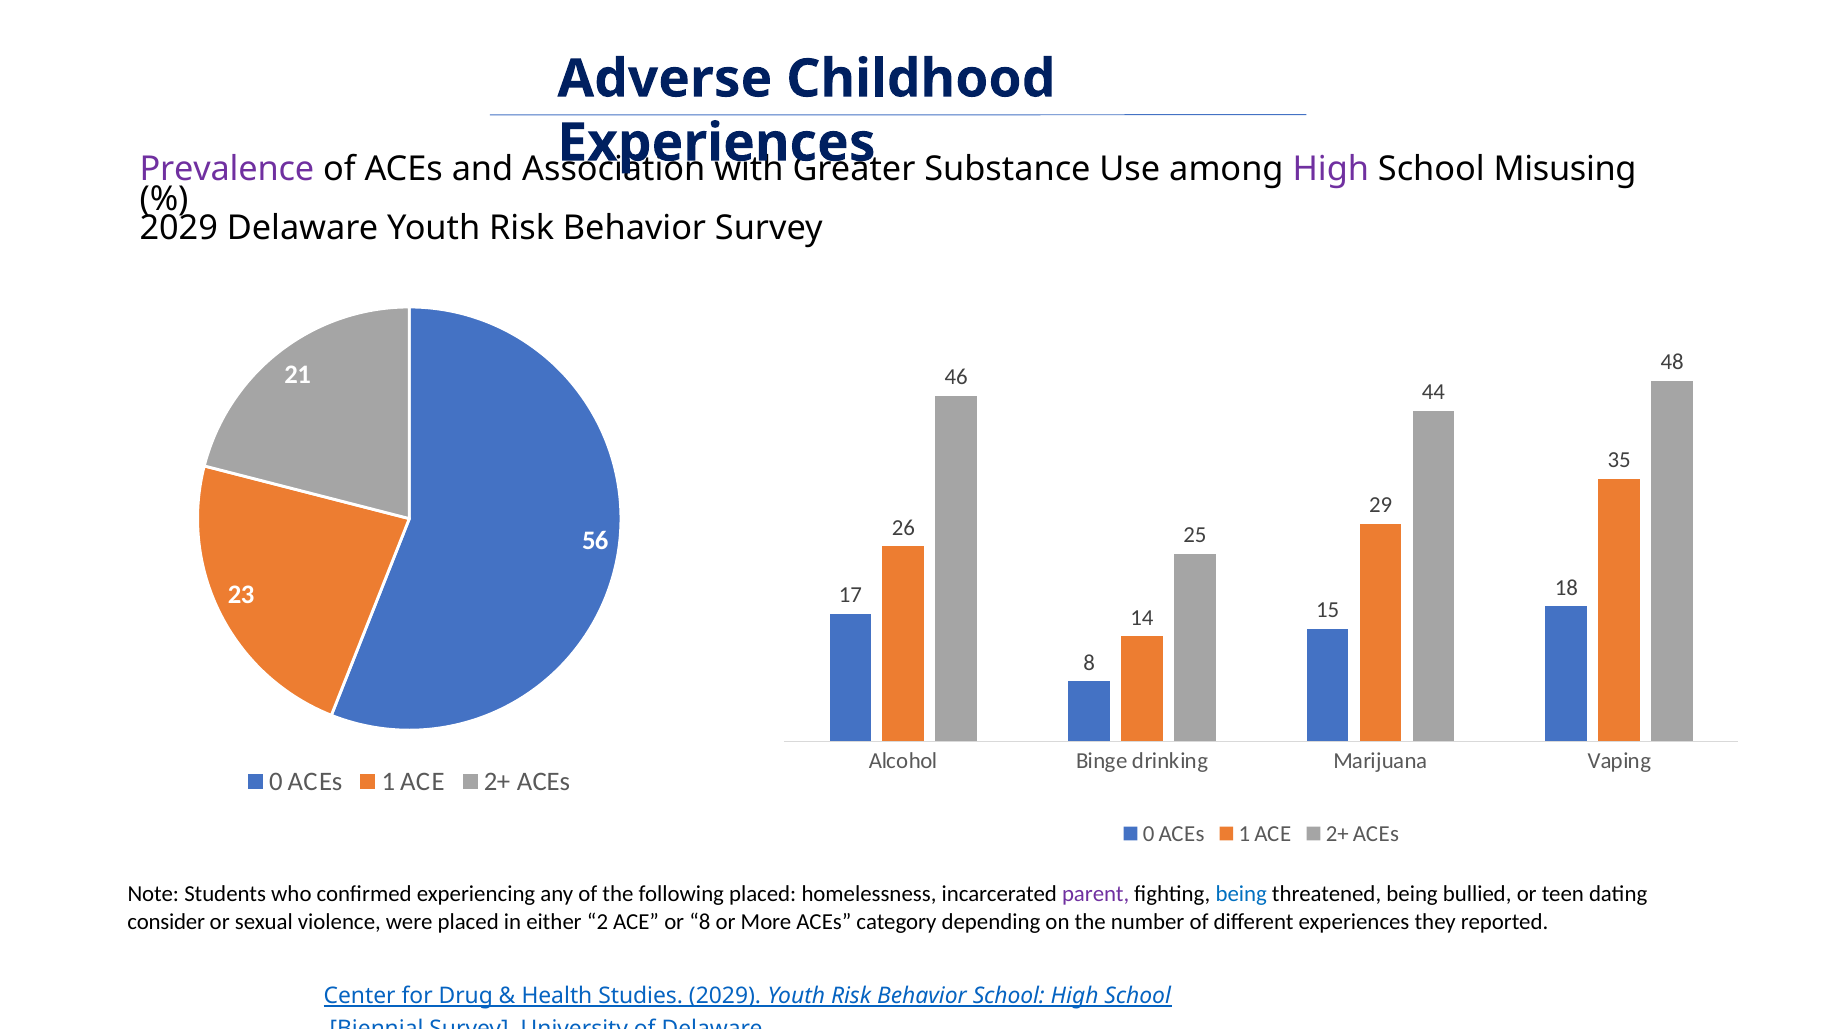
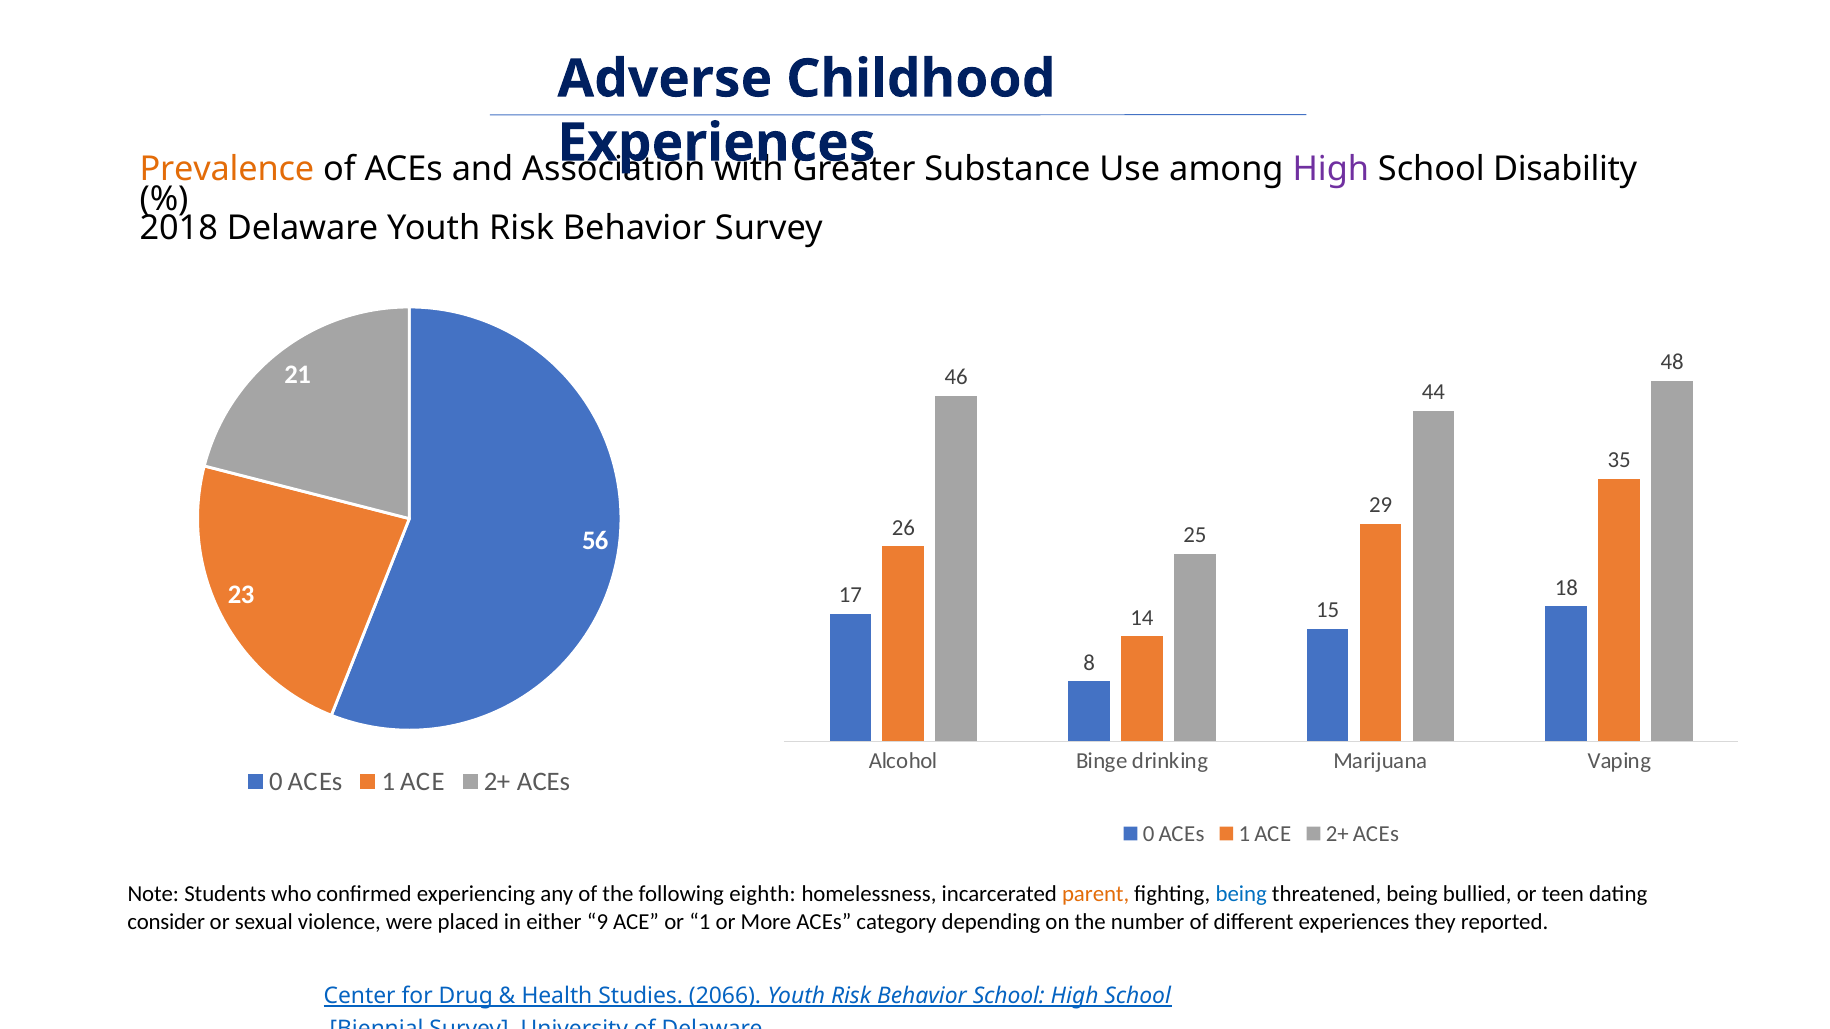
Prevalence colour: purple -> orange
Misusing: Misusing -> Disability
2029 at (179, 229): 2029 -> 2018
following placed: placed -> eighth
parent colour: purple -> orange
2: 2 -> 9
or 8: 8 -> 1
Studies 2029: 2029 -> 2066
